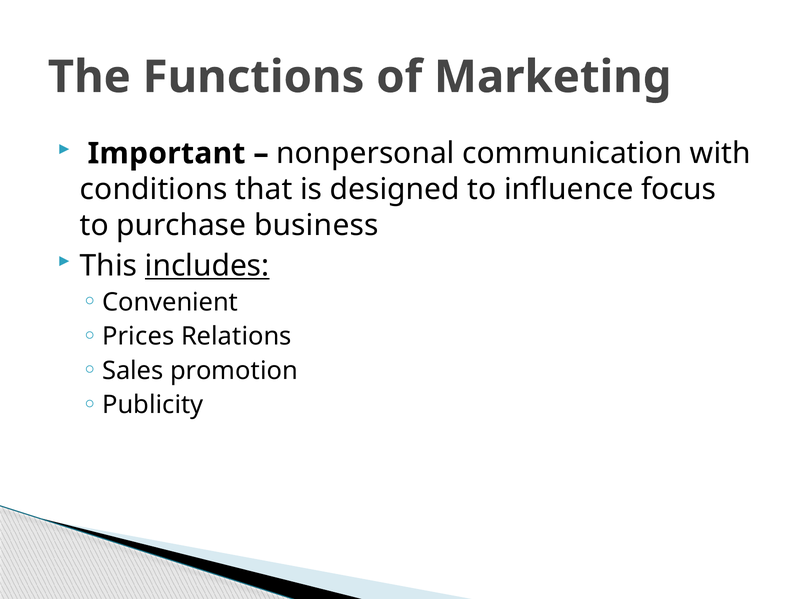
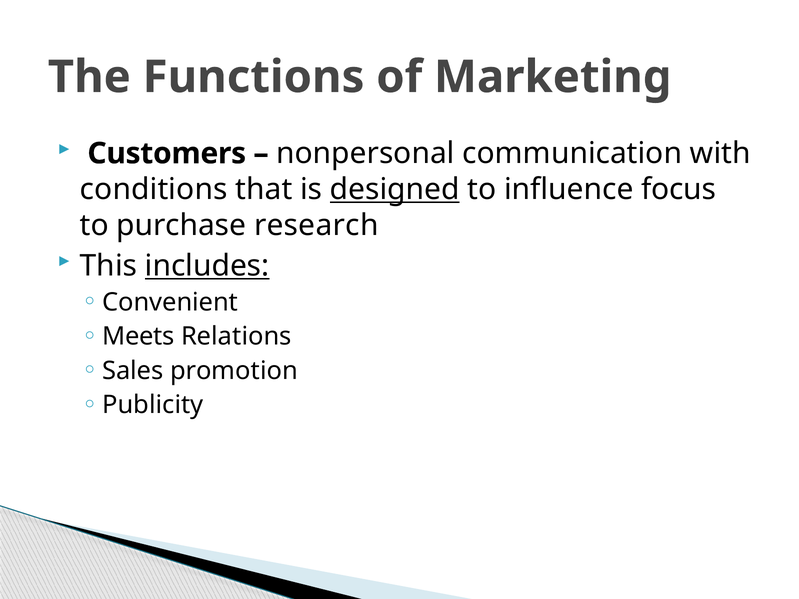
Important: Important -> Customers
designed underline: none -> present
business: business -> research
Prices: Prices -> Meets
